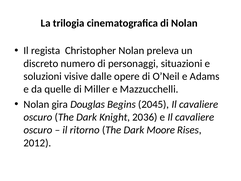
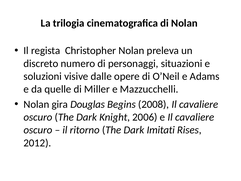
2045: 2045 -> 2008
2036: 2036 -> 2006
Moore: Moore -> Imitati
